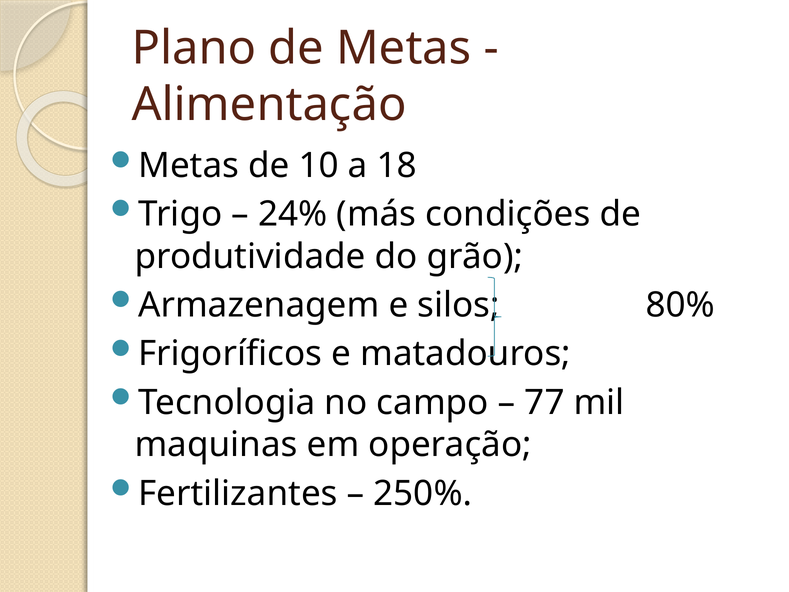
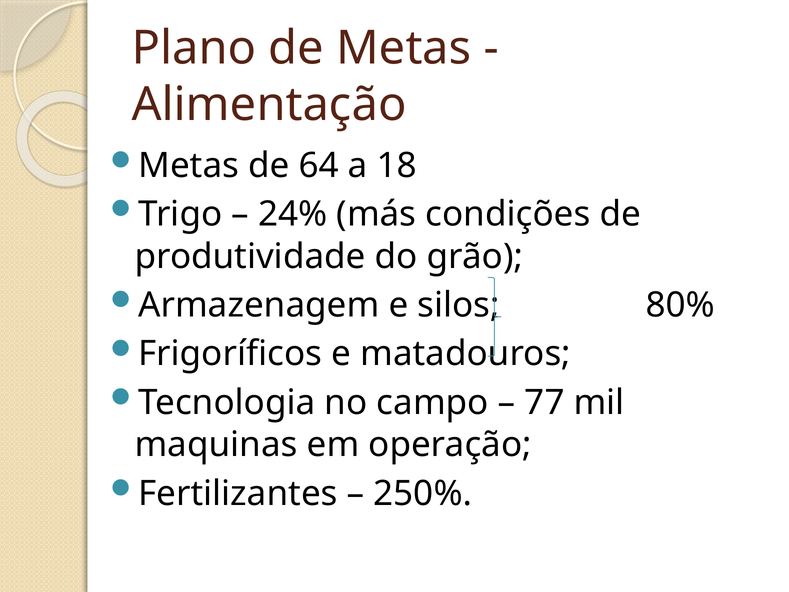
10: 10 -> 64
